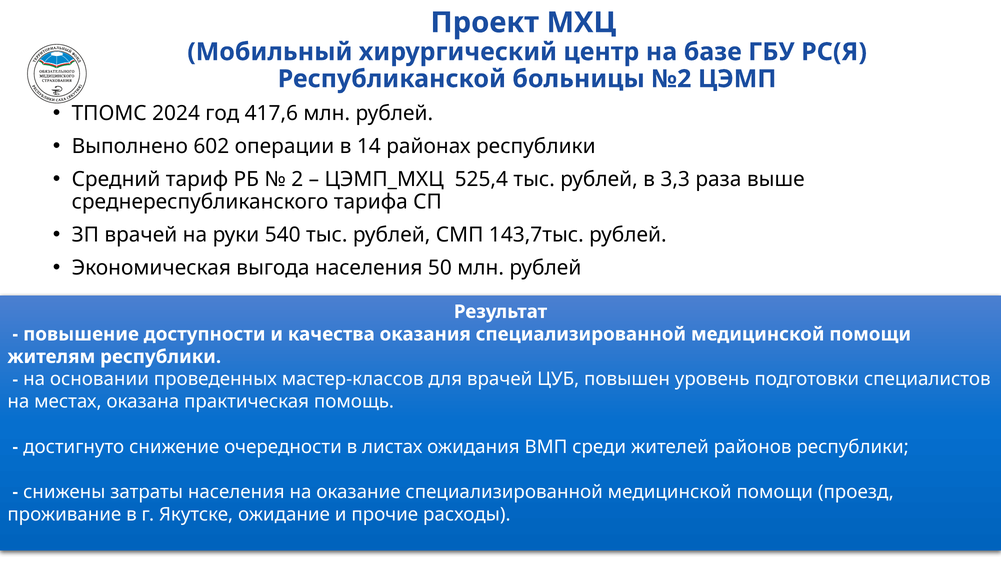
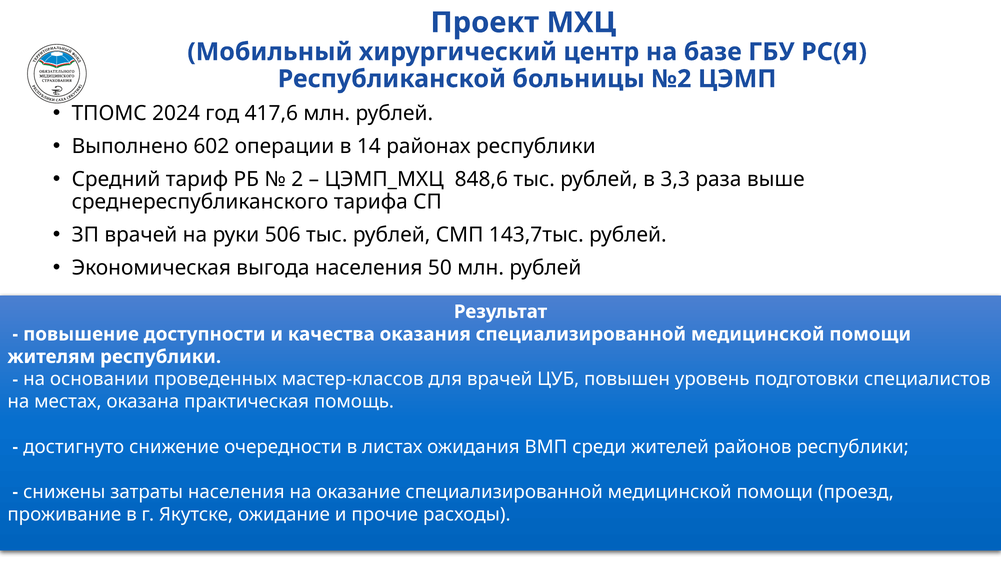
525,4: 525,4 -> 848,6
540: 540 -> 506
